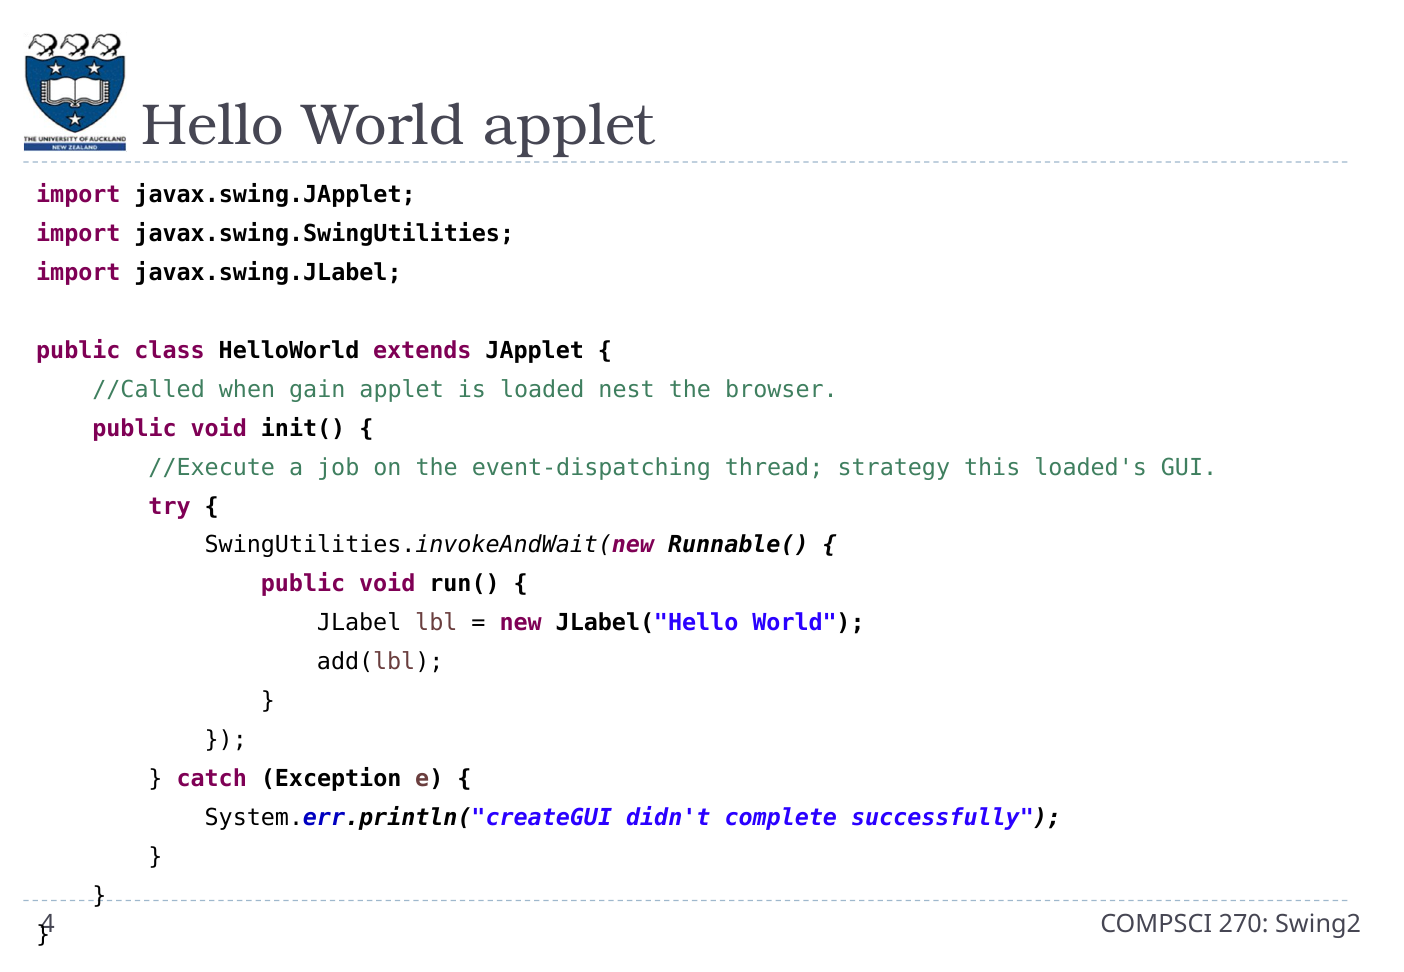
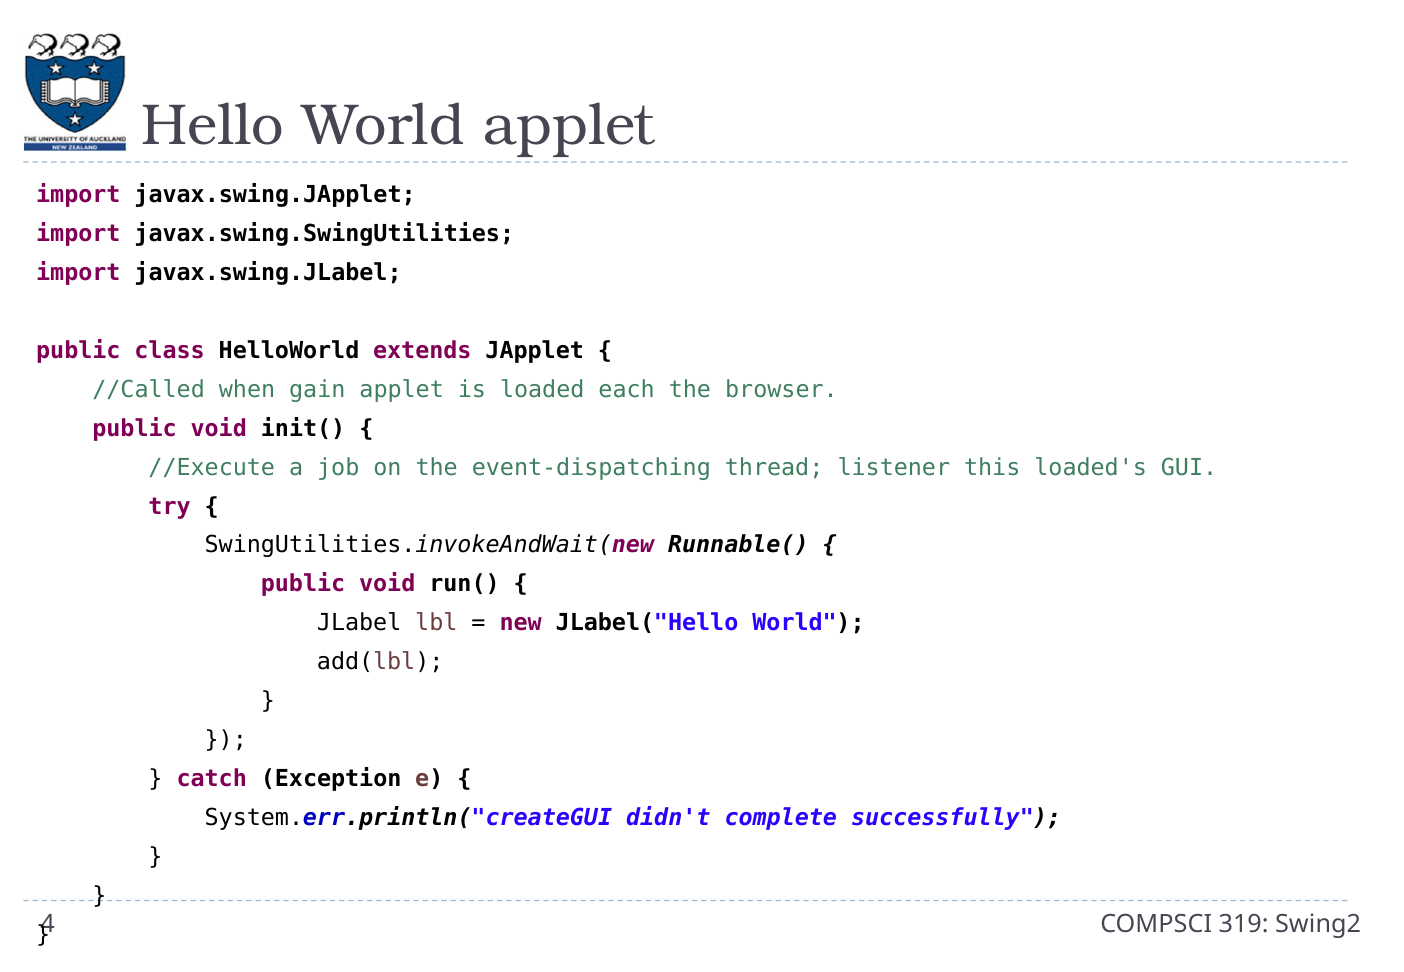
nest: nest -> each
strategy: strategy -> listener
270: 270 -> 319
